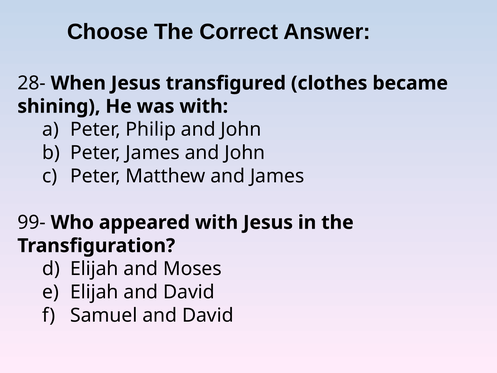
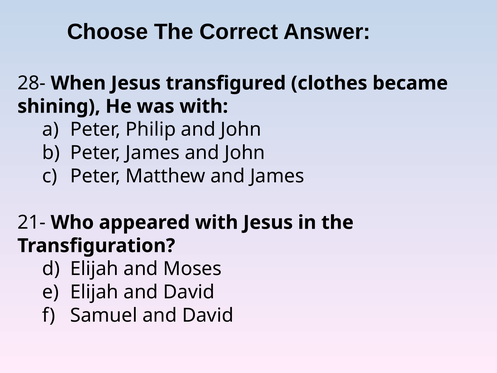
99-: 99- -> 21-
